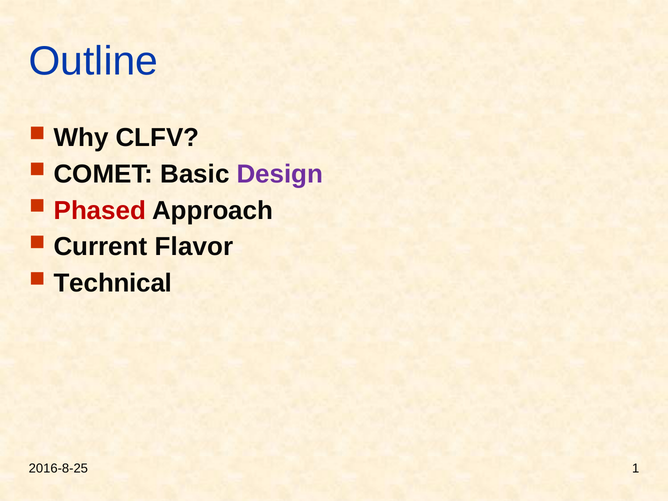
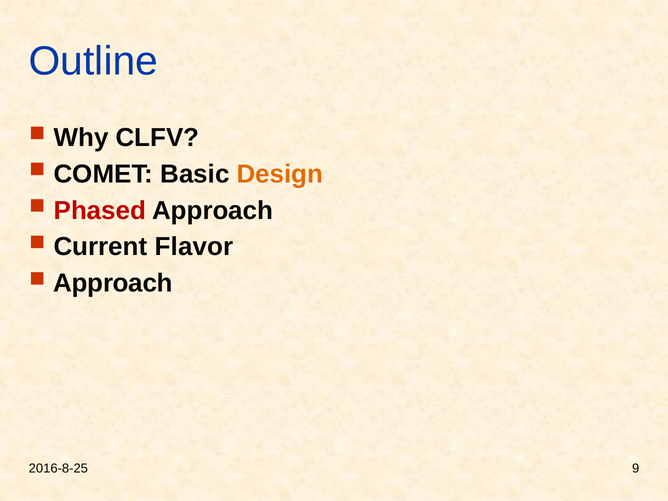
Design colour: purple -> orange
Technical at (113, 283): Technical -> Approach
1: 1 -> 9
